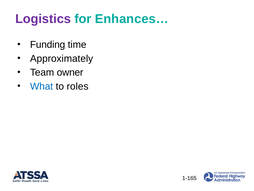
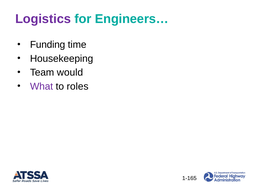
Enhances…: Enhances… -> Engineers…
Approximately: Approximately -> Housekeeping
owner: owner -> would
What colour: blue -> purple
